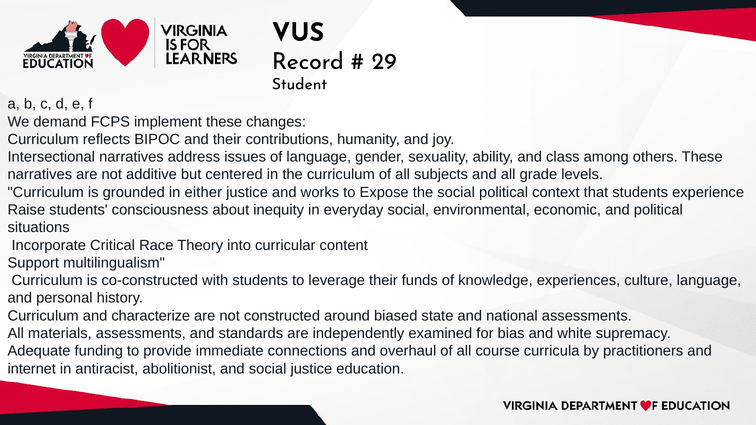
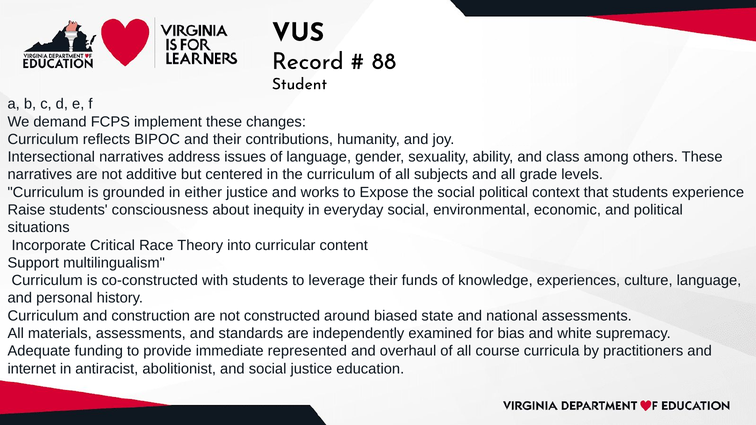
29: 29 -> 88
characterize: characterize -> construction
connections: connections -> represented
